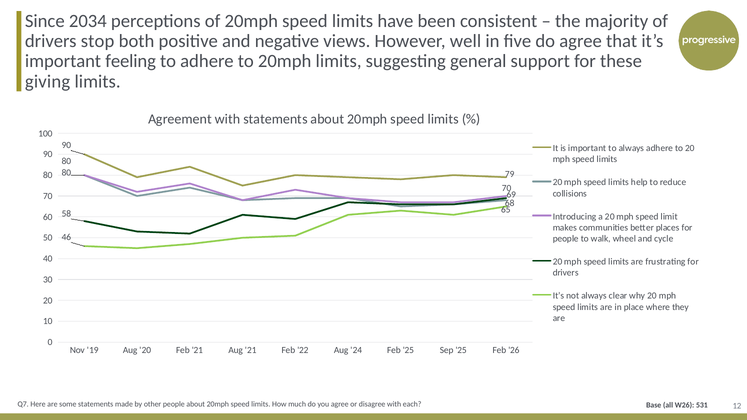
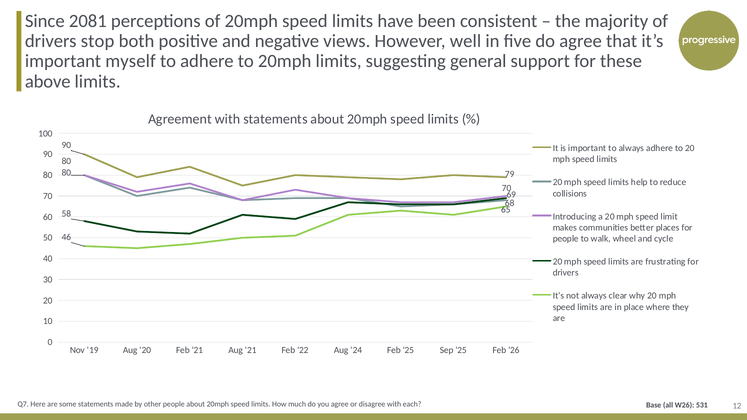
2034: 2034 -> 2081
feeling: feeling -> myself
giving: giving -> above
